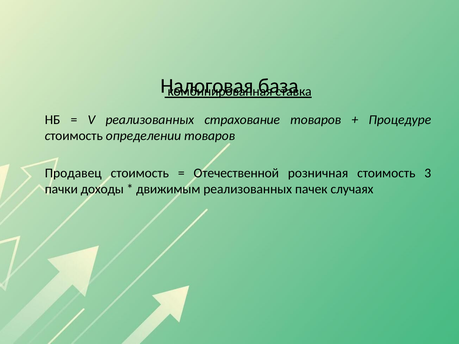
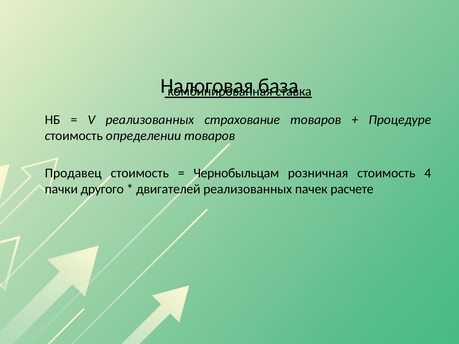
Отечественной: Отечественной -> Чернобыльцам
3: 3 -> 4
доходы: доходы -> другого
движимым: движимым -> двигателей
случаях: случаях -> расчете
